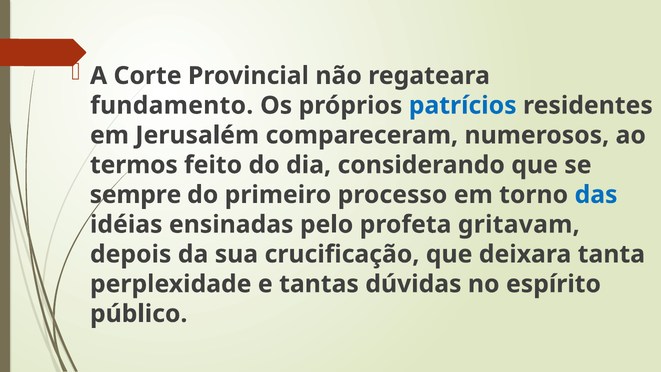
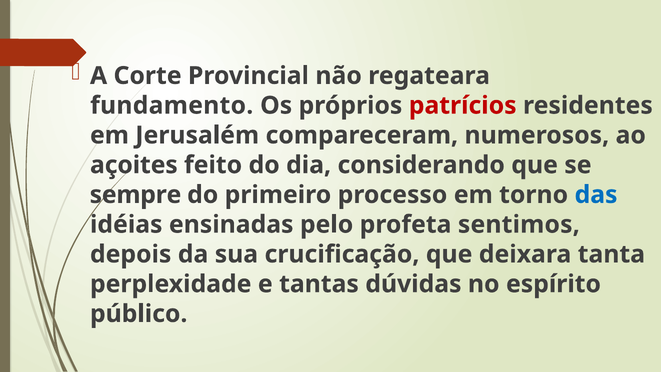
patrícios colour: blue -> red
termos: termos -> açoites
gritavam: gritavam -> sentimos
